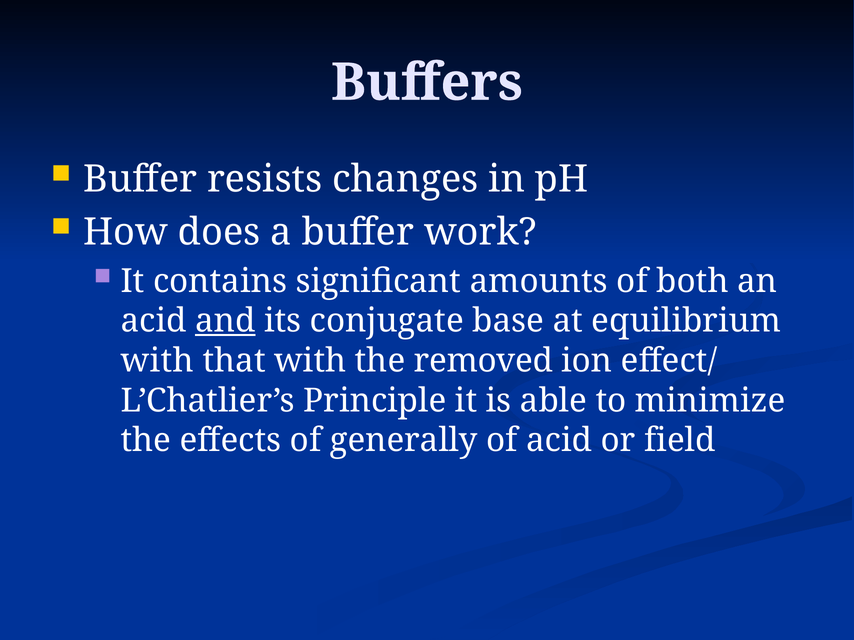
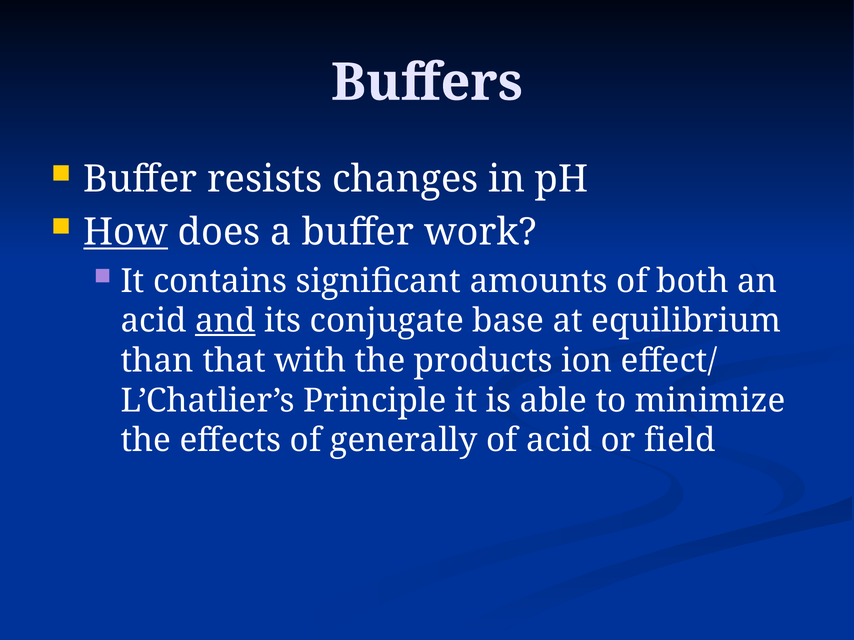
How underline: none -> present
with at (157, 361): with -> than
removed: removed -> products
